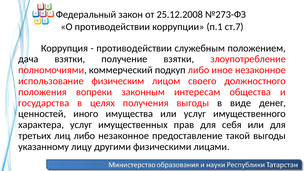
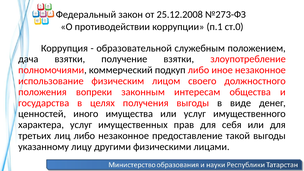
ст.7: ст.7 -> ст.0
противодействии at (134, 48): противодействии -> образовательной
